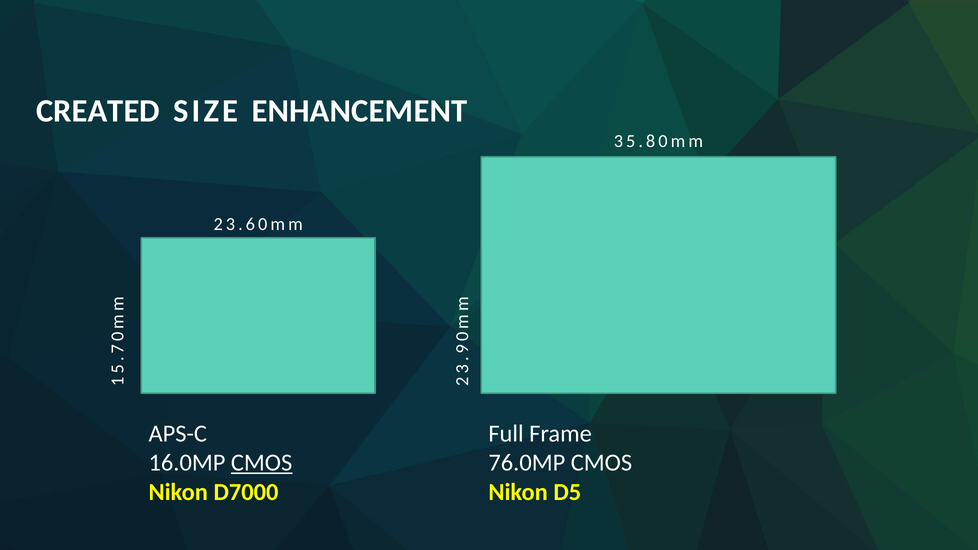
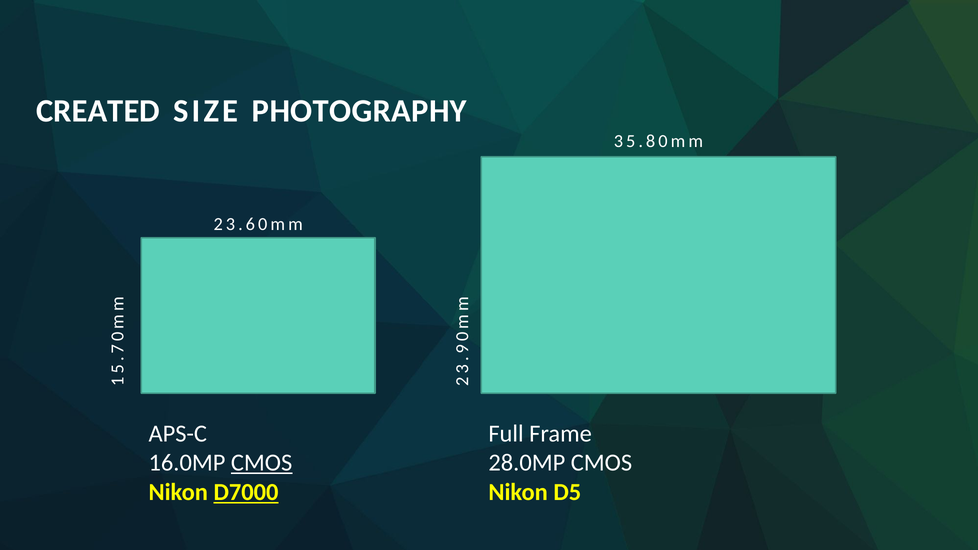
ENHANCEMENT: ENHANCEMENT -> PHOTOGRAPHY
76.0MP: 76.0MP -> 28.0MP
D7000 underline: none -> present
